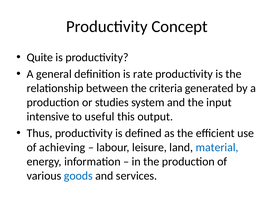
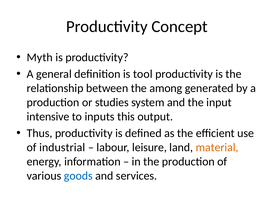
Quite: Quite -> Myth
rate: rate -> tool
criteria: criteria -> among
useful: useful -> inputs
achieving: achieving -> industrial
material colour: blue -> orange
